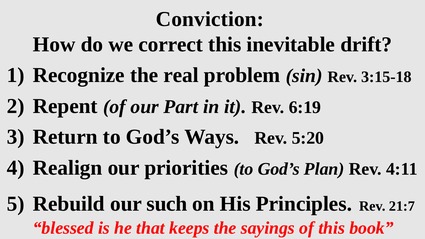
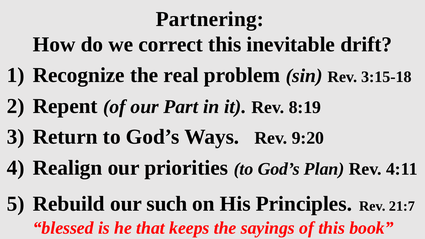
Conviction: Conviction -> Partnering
6:19: 6:19 -> 8:19
5:20: 5:20 -> 9:20
